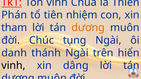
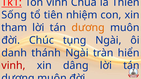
Phán: Phán -> Sống
trên: trên -> tràn
vinh at (13, 66) colour: black -> red
